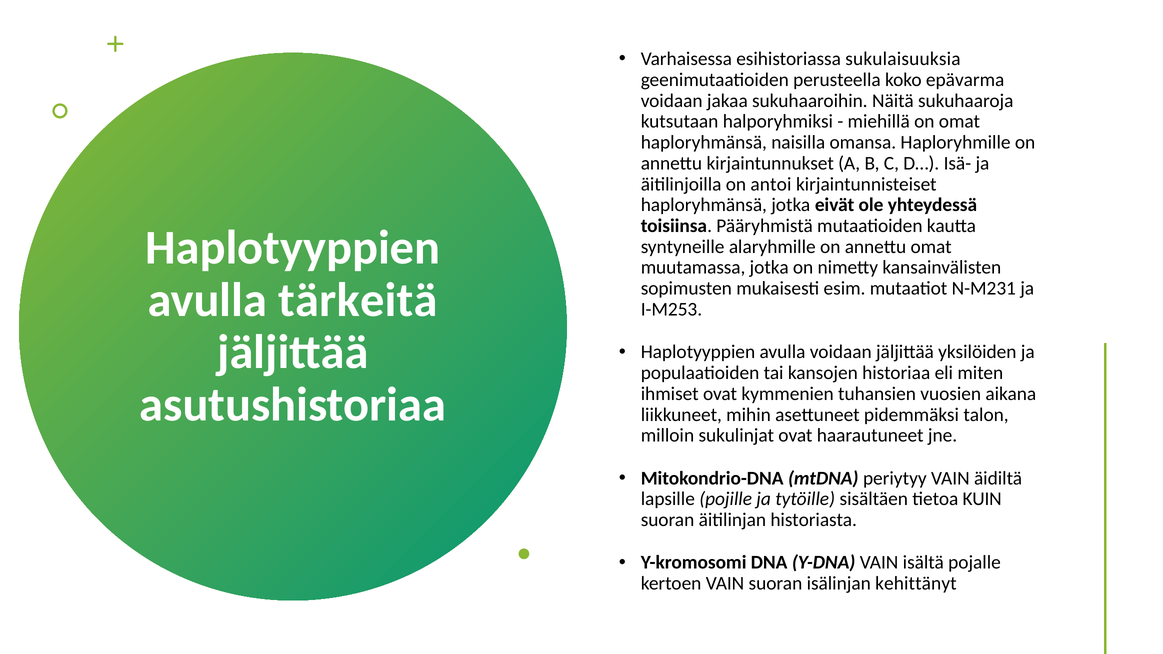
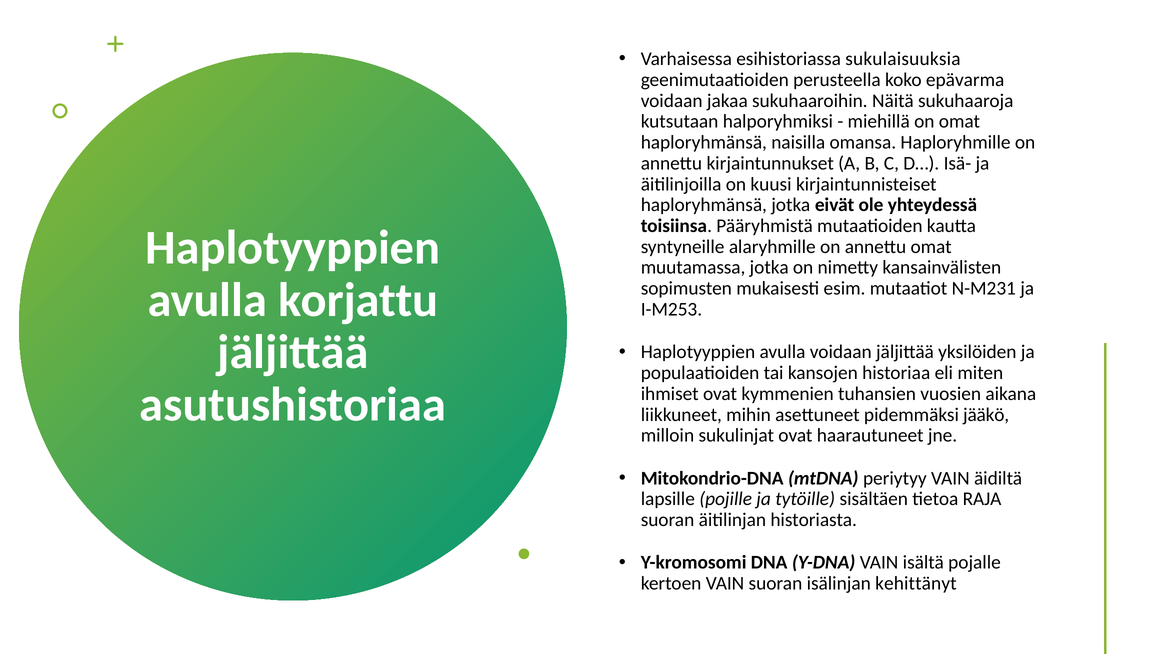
antoi: antoi -> kuusi
tärkeitä: tärkeitä -> korjattu
talon: talon -> jääkö
KUIN: KUIN -> RAJA
